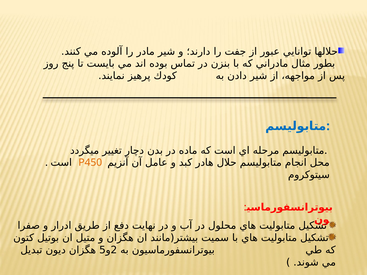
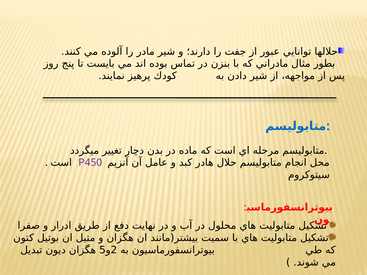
P450 colour: orange -> purple
